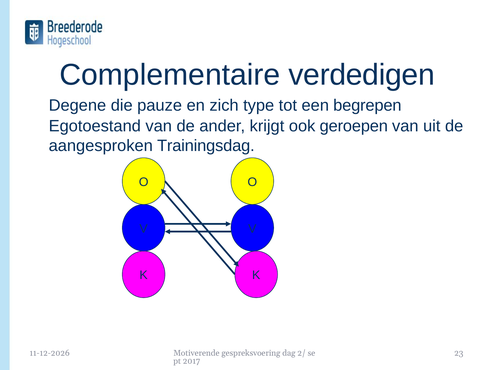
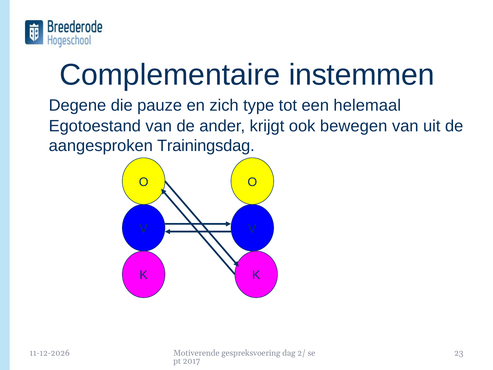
verdedigen: verdedigen -> instemmen
begrepen: begrepen -> helemaal
geroepen: geroepen -> bewegen
